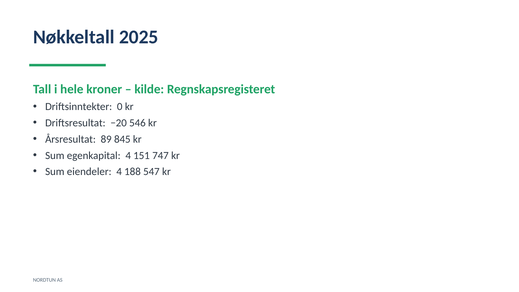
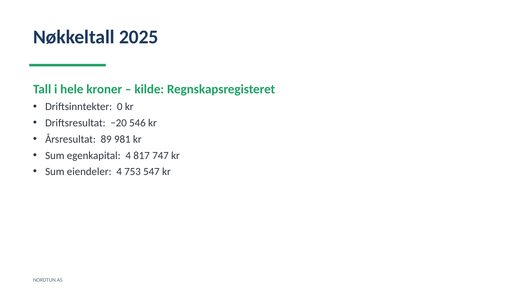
845: 845 -> 981
151: 151 -> 817
188: 188 -> 753
